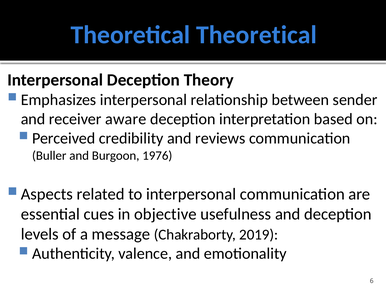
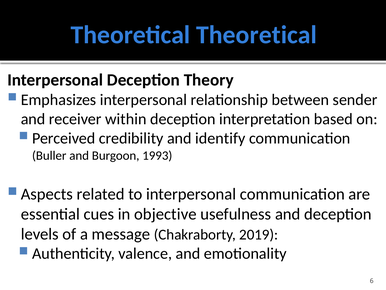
aware: aware -> within
reviews: reviews -> identify
1976: 1976 -> 1993
